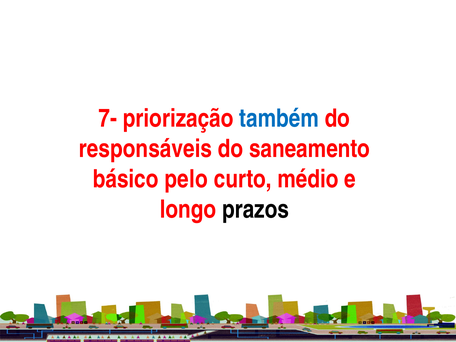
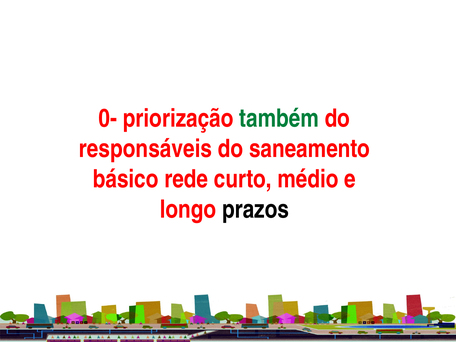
7-: 7- -> 0-
também colour: blue -> green
pelo: pelo -> rede
